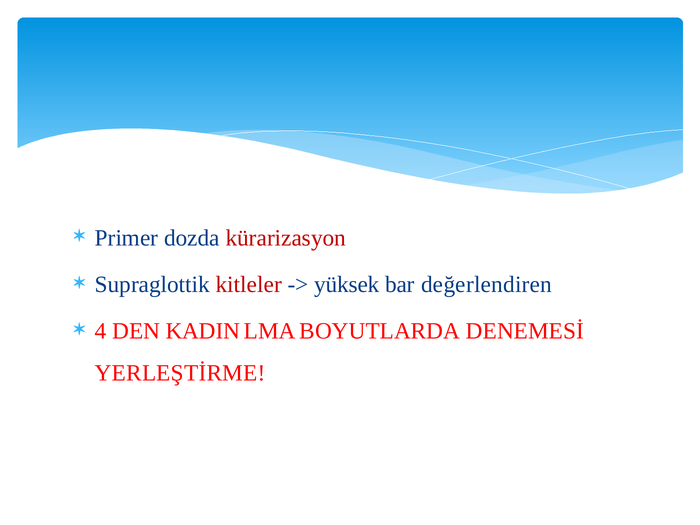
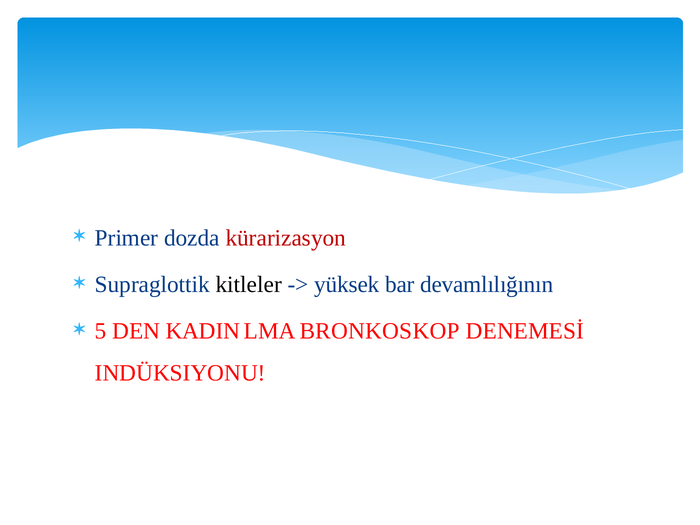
kitleler colour: red -> black
değerlendiren: değerlendiren -> devamlılığının
4: 4 -> 5
BOYUTLARDA: BOYUTLARDA -> BRONKOSKOP
YERLEŞTİRME: YERLEŞTİRME -> INDÜKSIYONU
